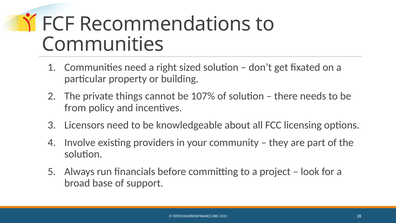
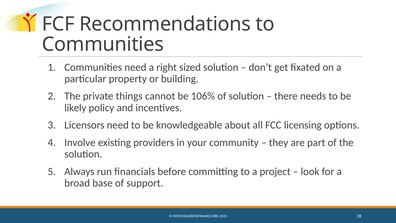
107%: 107% -> 106%
from: from -> likely
